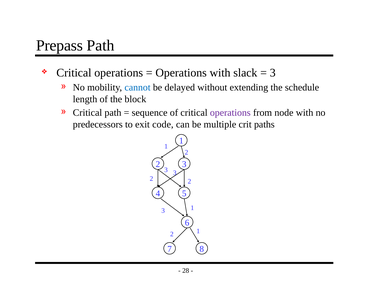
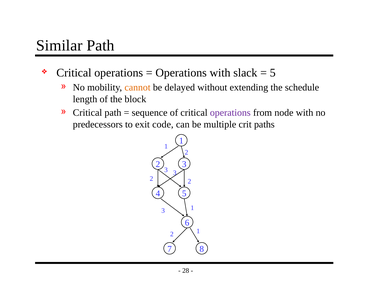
Prepass: Prepass -> Similar
3 at (273, 73): 3 -> 5
cannot colour: blue -> orange
